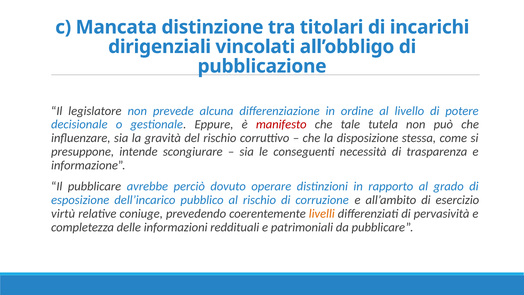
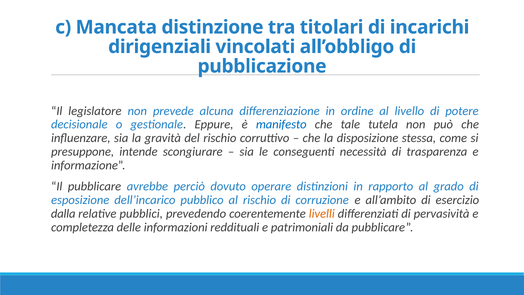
manifesto colour: red -> blue
virtù: virtù -> dalla
coniuge: coniuge -> pubblici
